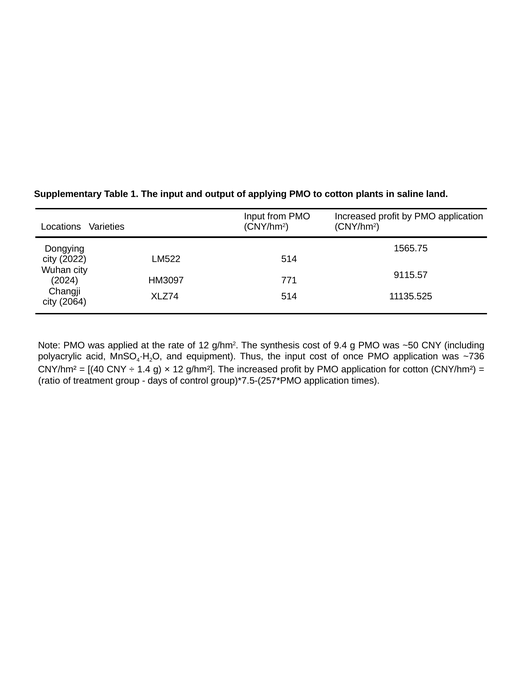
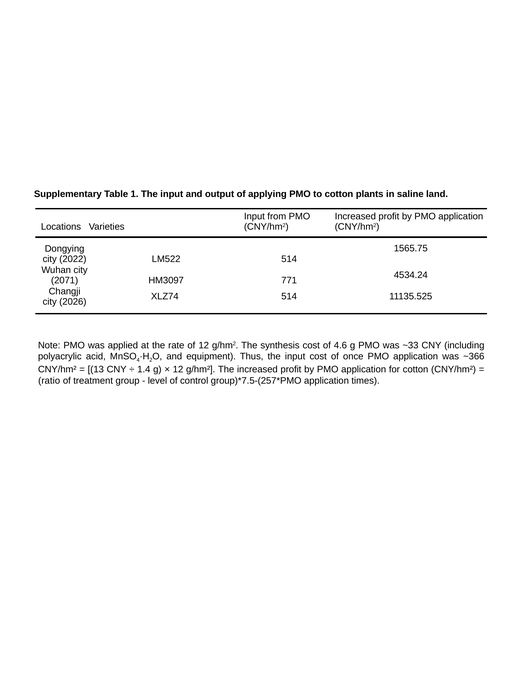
9115.57: 9115.57 -> 4534.24
2024: 2024 -> 2071
2064: 2064 -> 2026
9.4: 9.4 -> 4.6
~50: ~50 -> ~33
~736: ~736 -> ~366
40: 40 -> 13
days: days -> level
